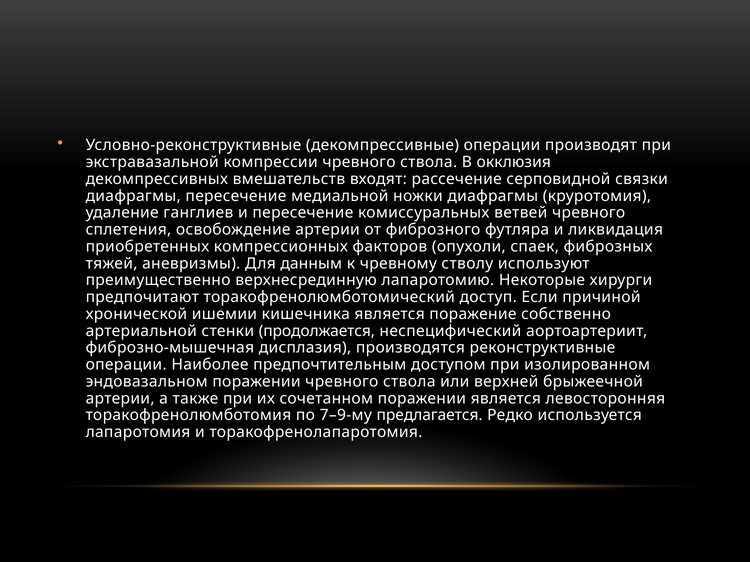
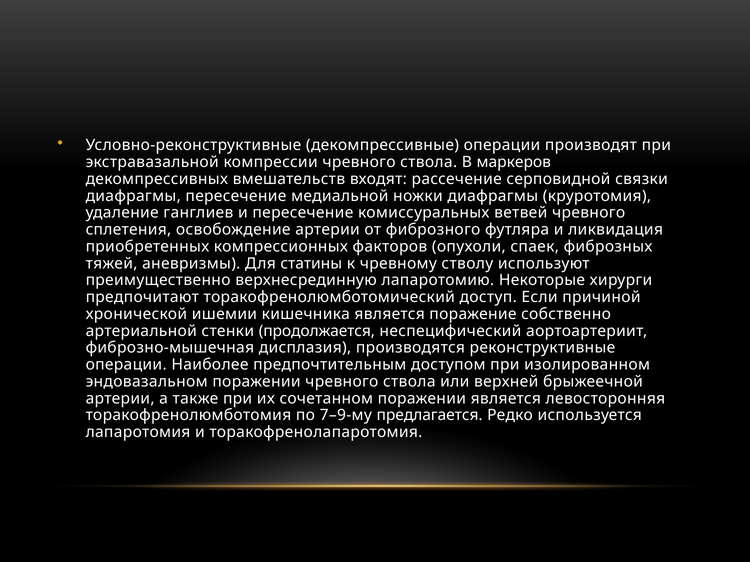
окклюзия: окклюзия -> маркеров
данным: данным -> статины
